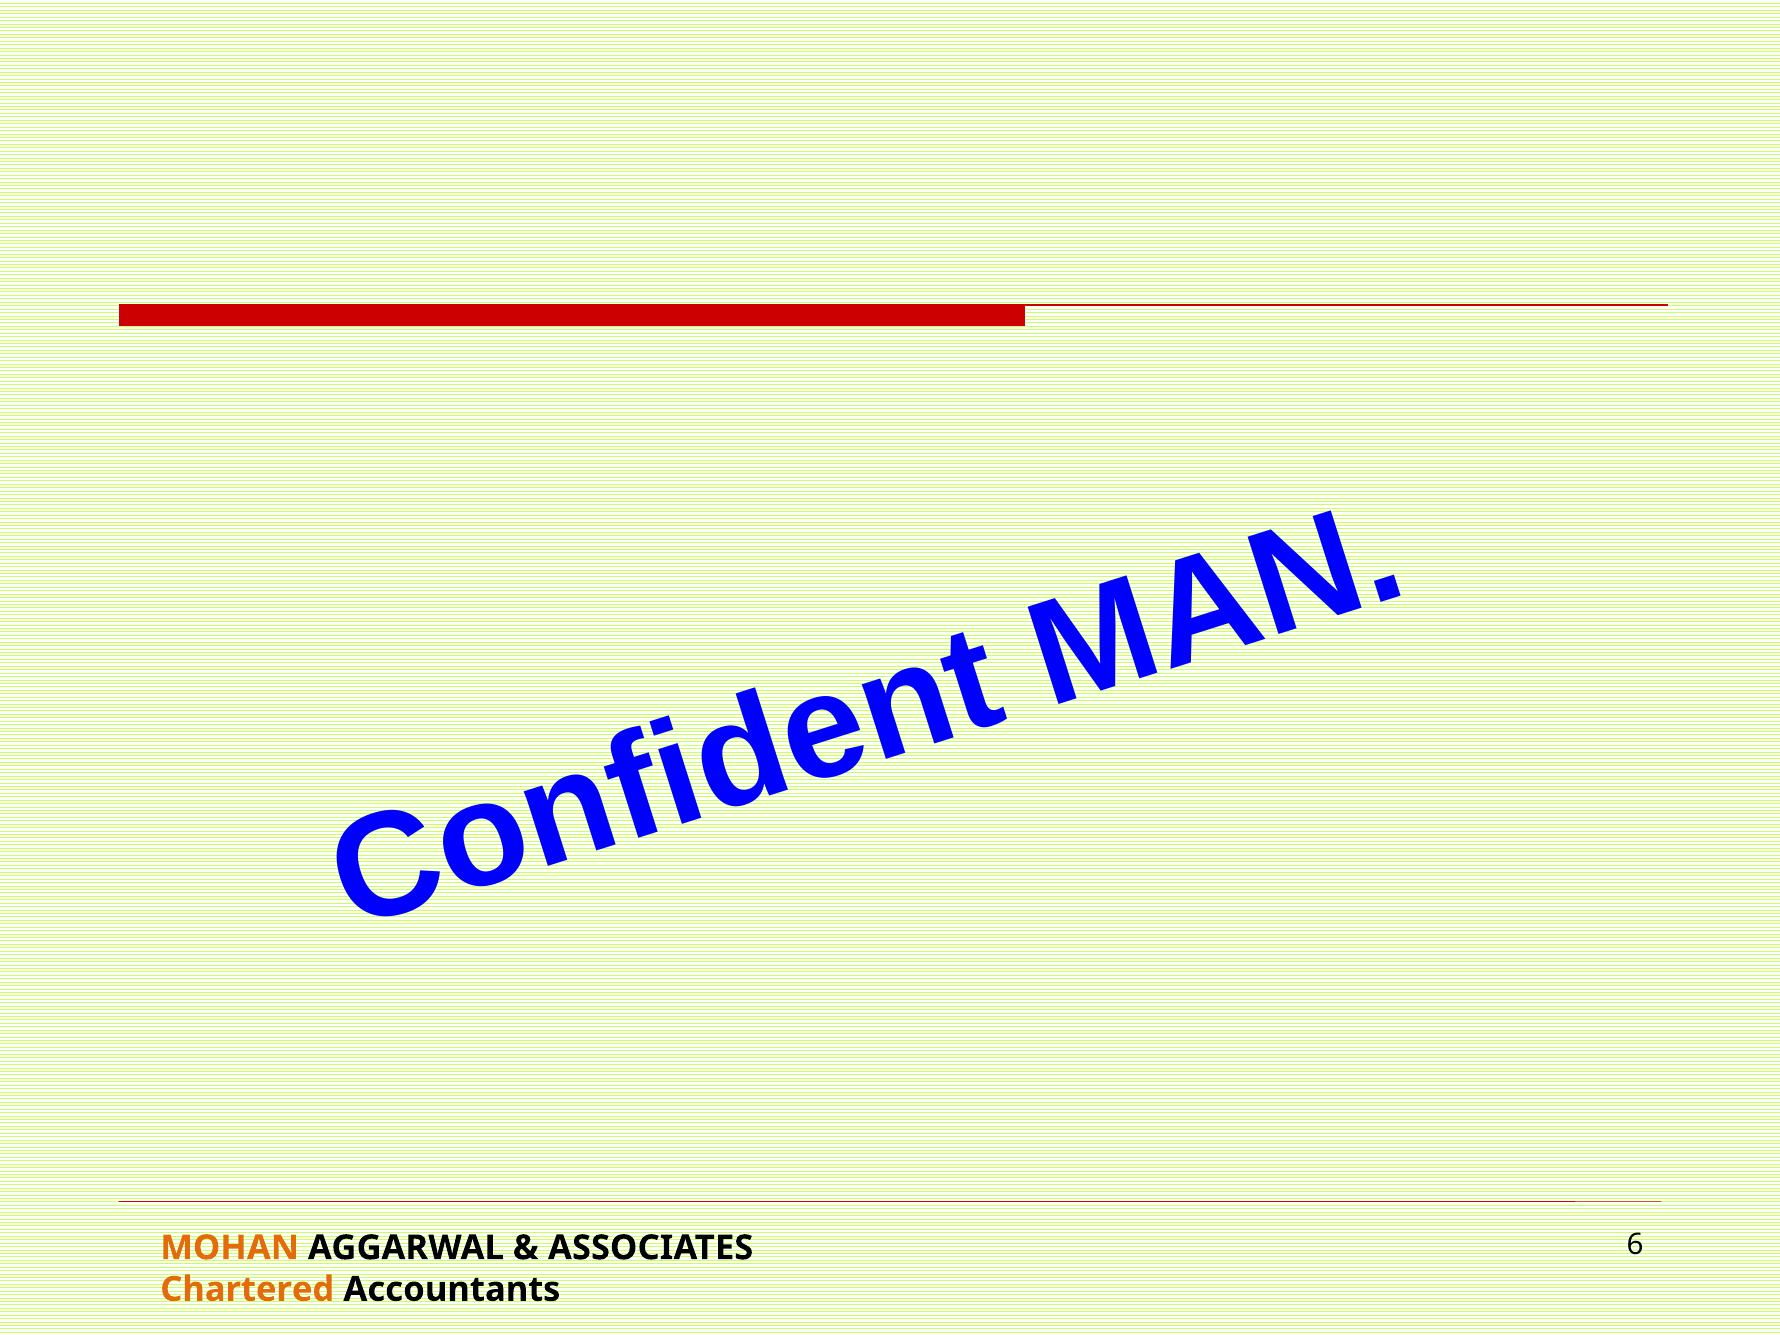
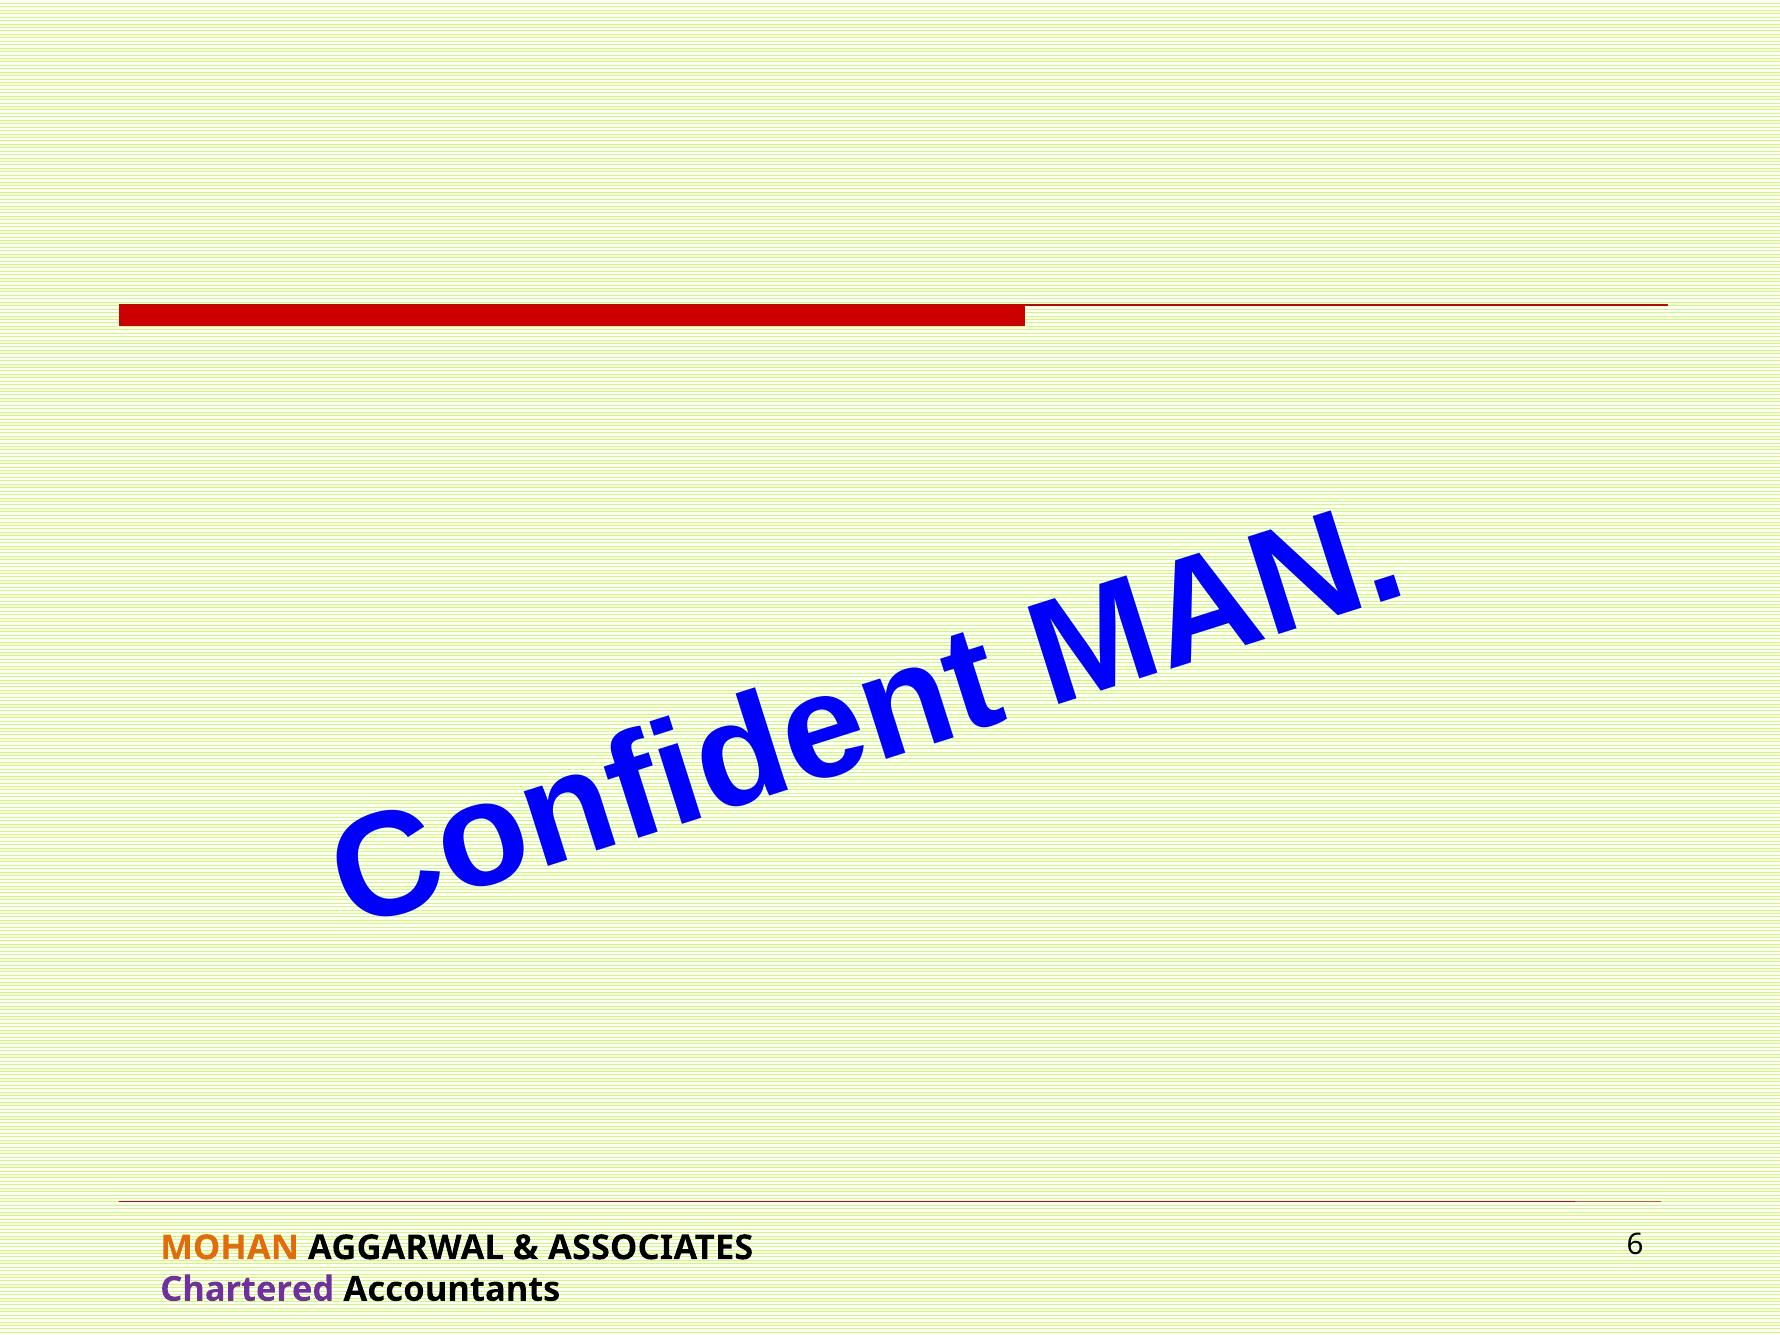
Chartered colour: orange -> purple
